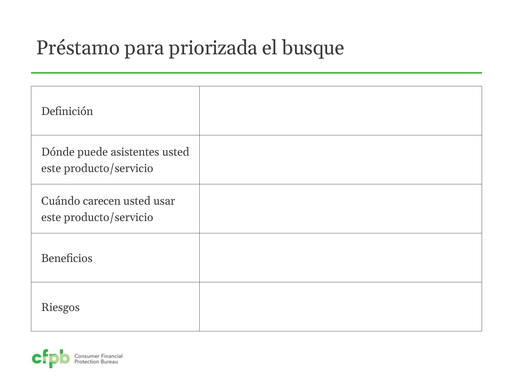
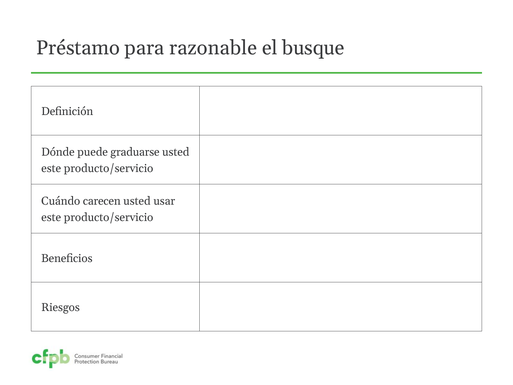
priorizada: priorizada -> razonable
asistentes: asistentes -> graduarse
